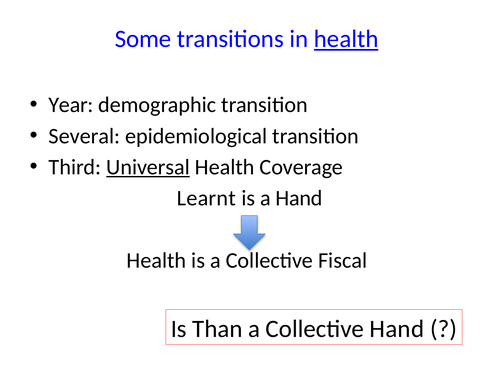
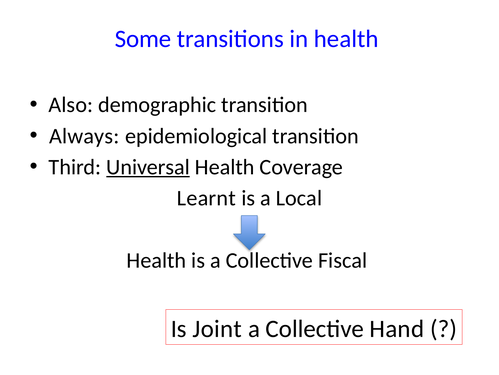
health at (346, 39) underline: present -> none
Year: Year -> Also
Several: Several -> Always
a Hand: Hand -> Local
Than: Than -> Joint
